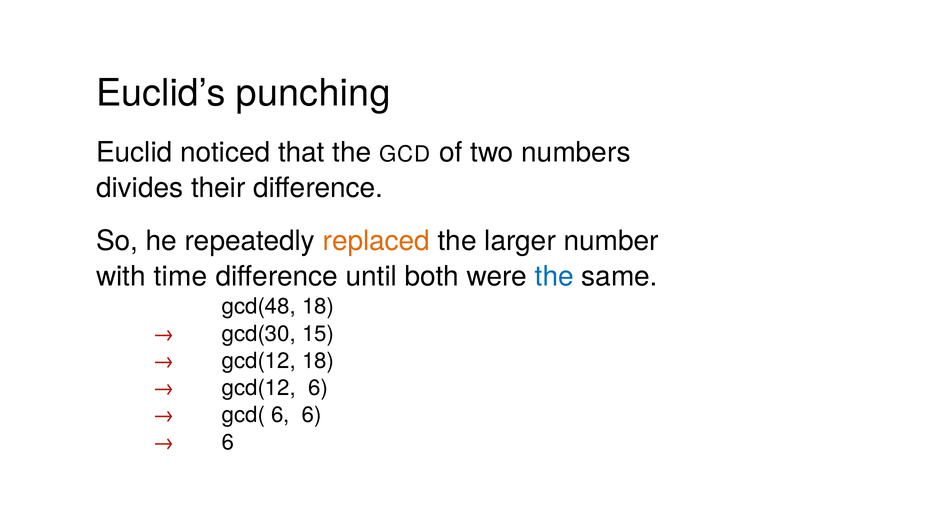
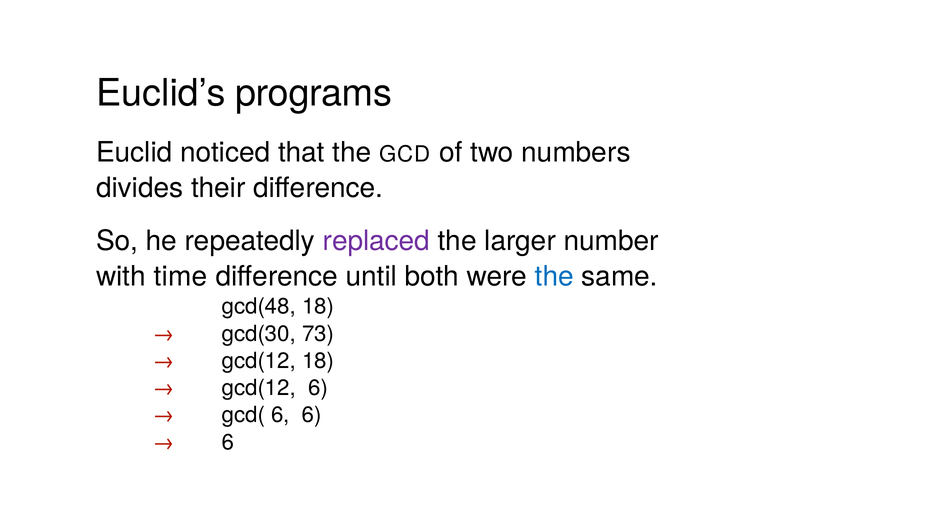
punching: punching -> programs
replaced colour: orange -> purple
15: 15 -> 73
